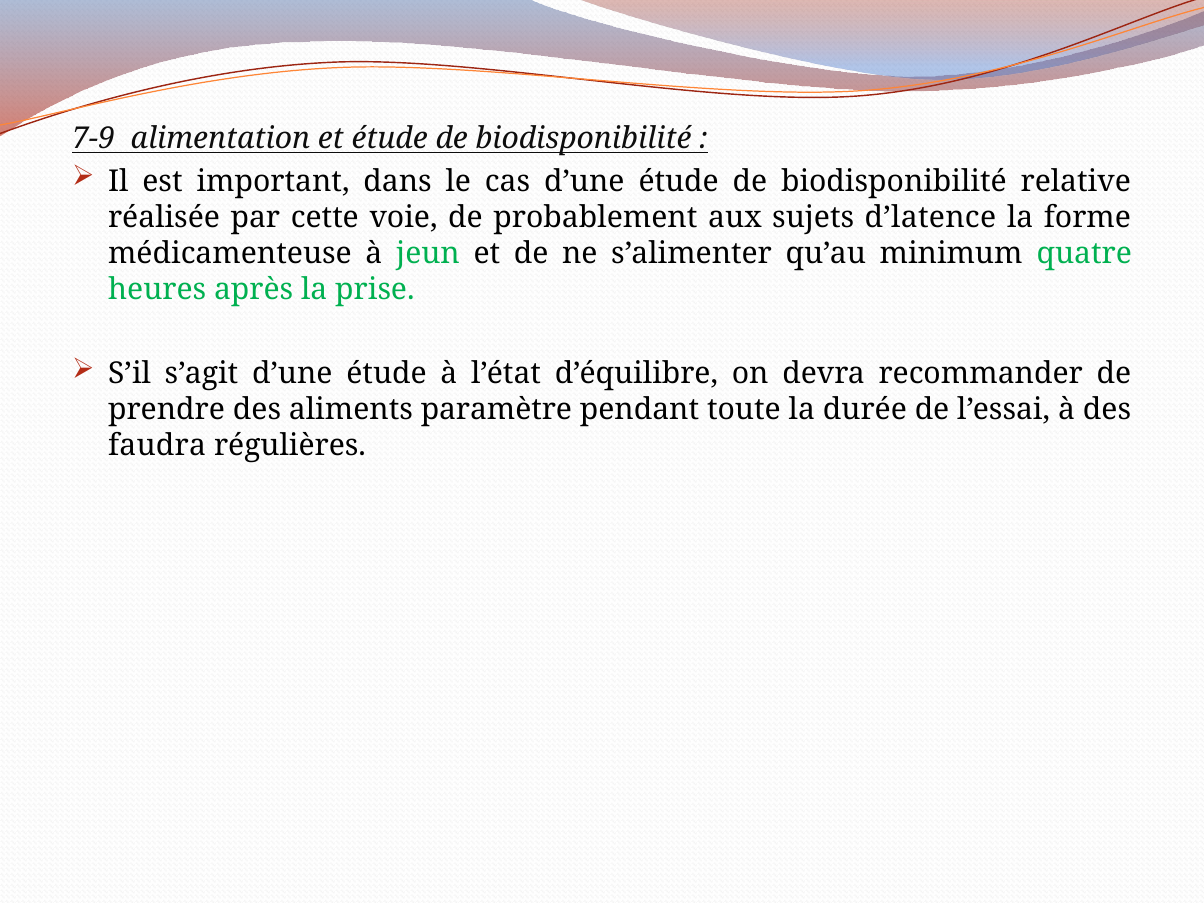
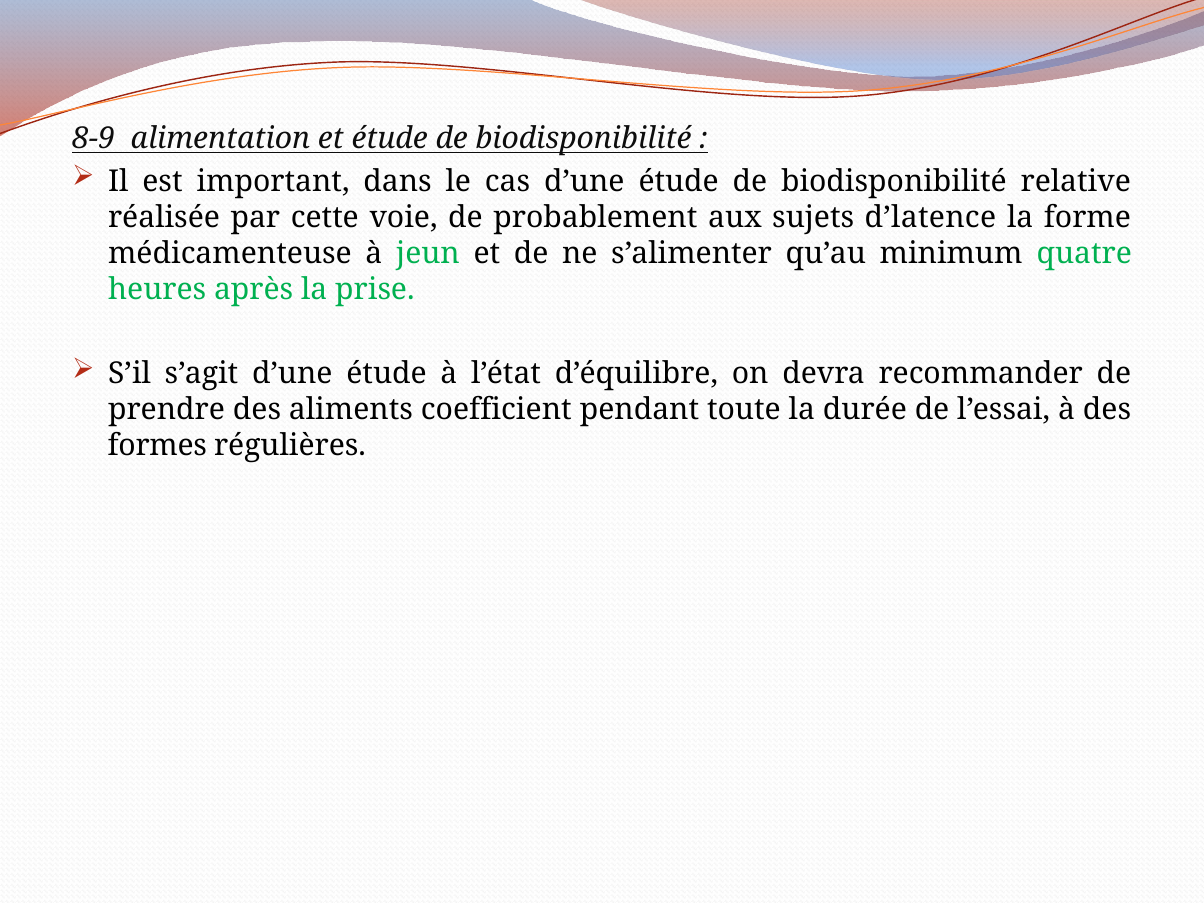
7-9: 7-9 -> 8-9
paramètre: paramètre -> coefficient
faudra: faudra -> formes
